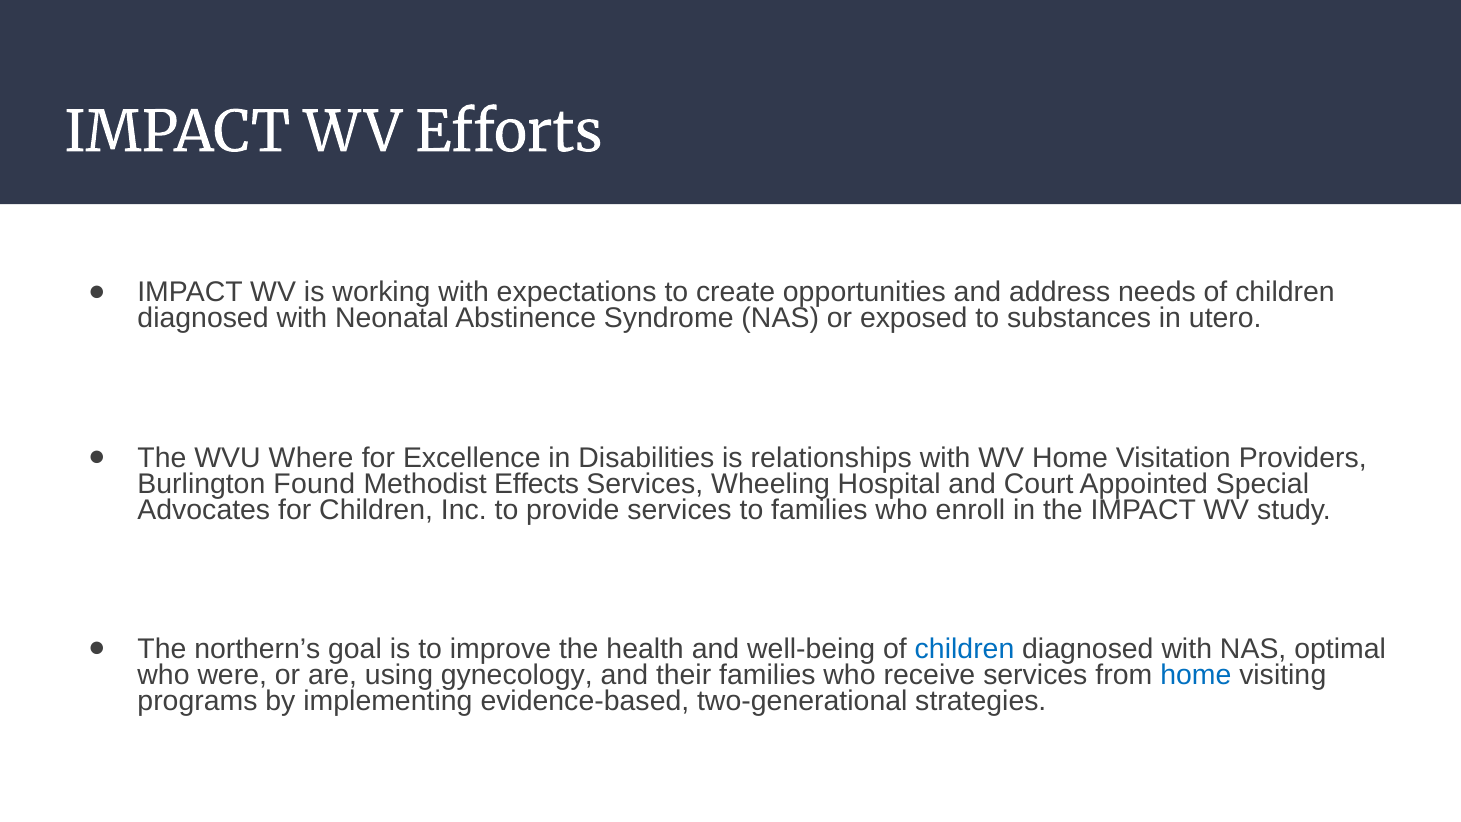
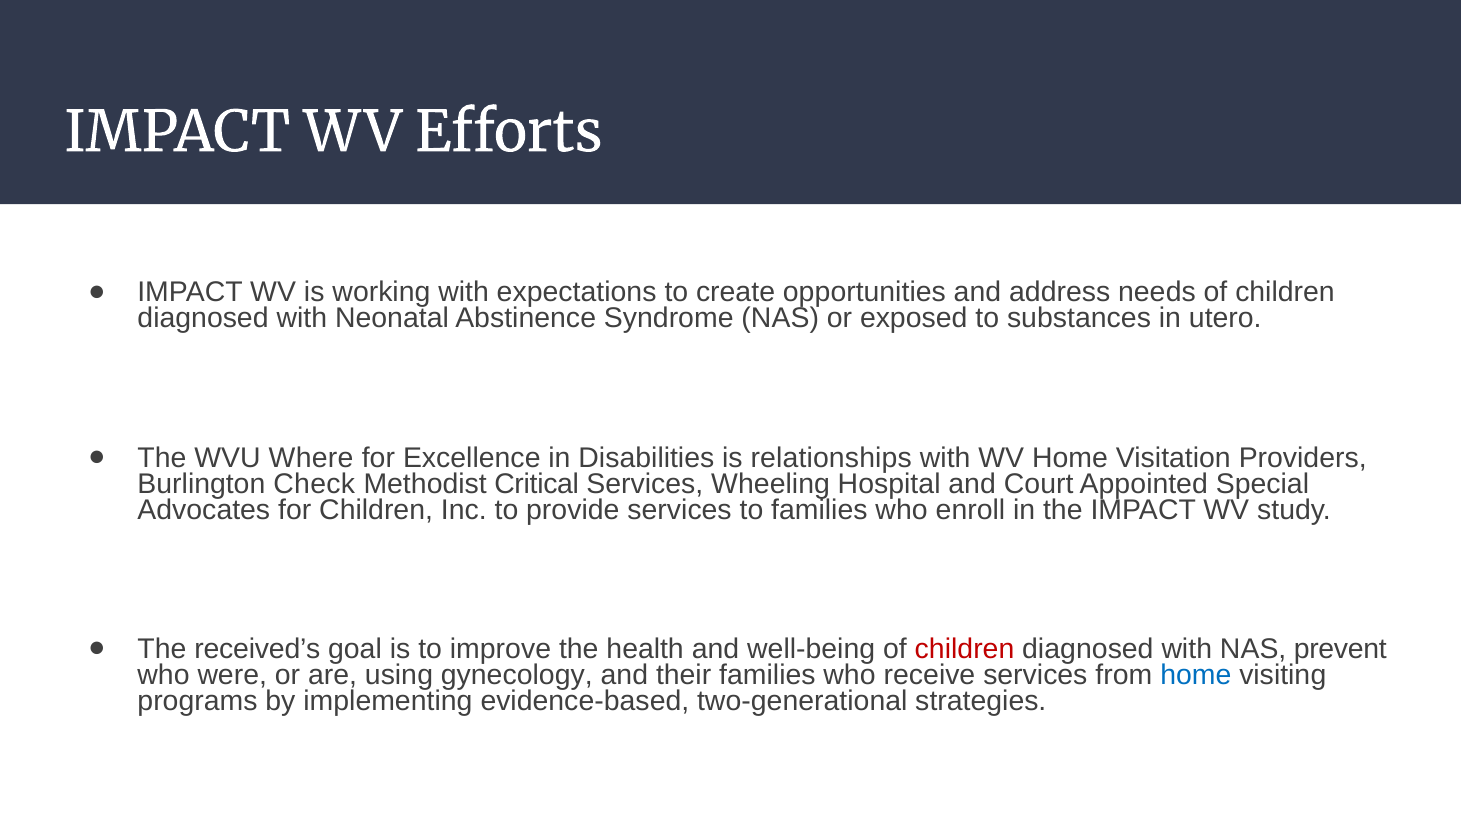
Found: Found -> Check
Effects: Effects -> Critical
northern’s: northern’s -> received’s
children at (965, 649) colour: blue -> red
optimal: optimal -> prevent
